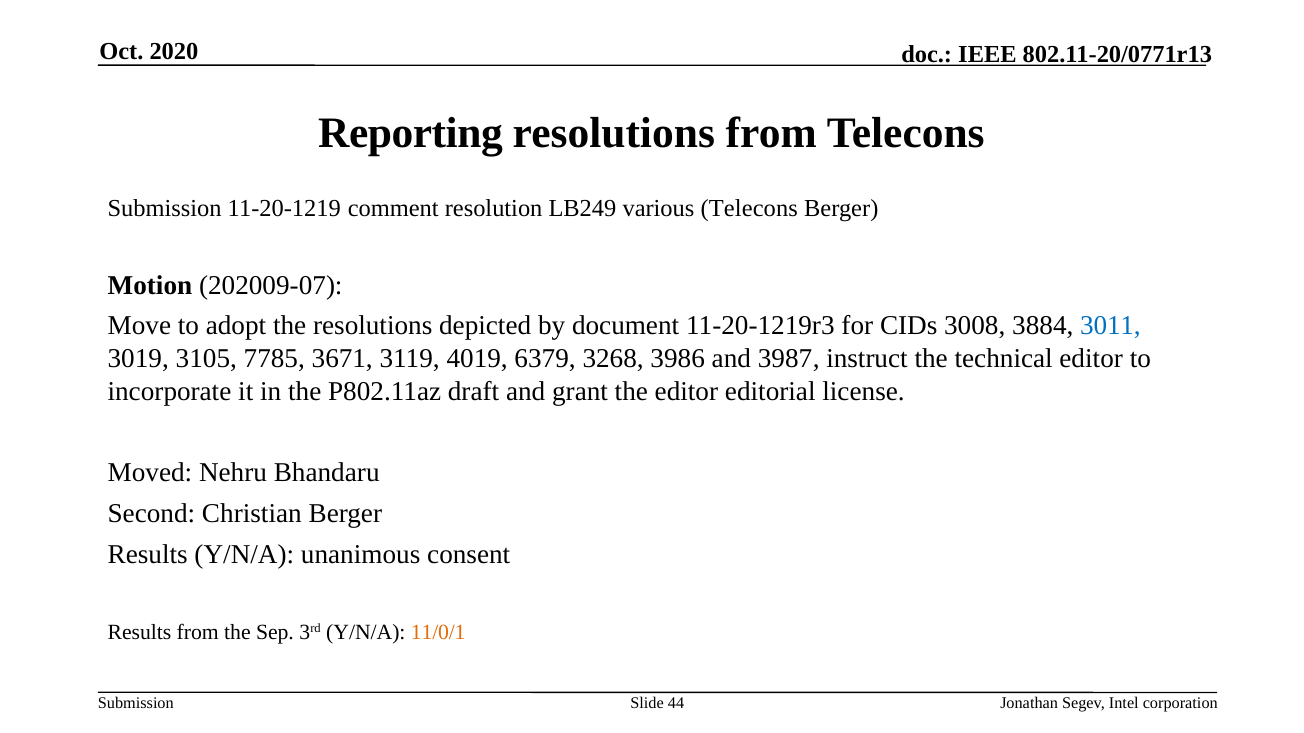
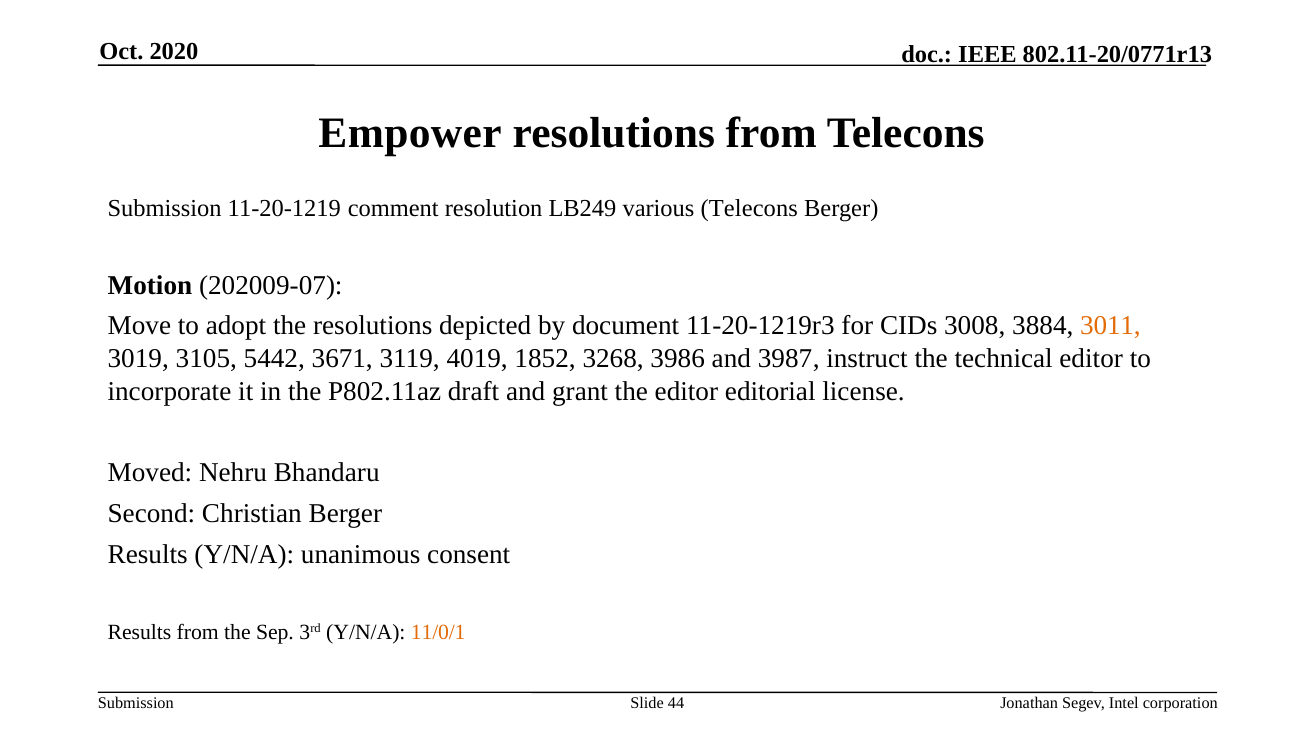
Reporting: Reporting -> Empower
3011 colour: blue -> orange
7785: 7785 -> 5442
6379: 6379 -> 1852
